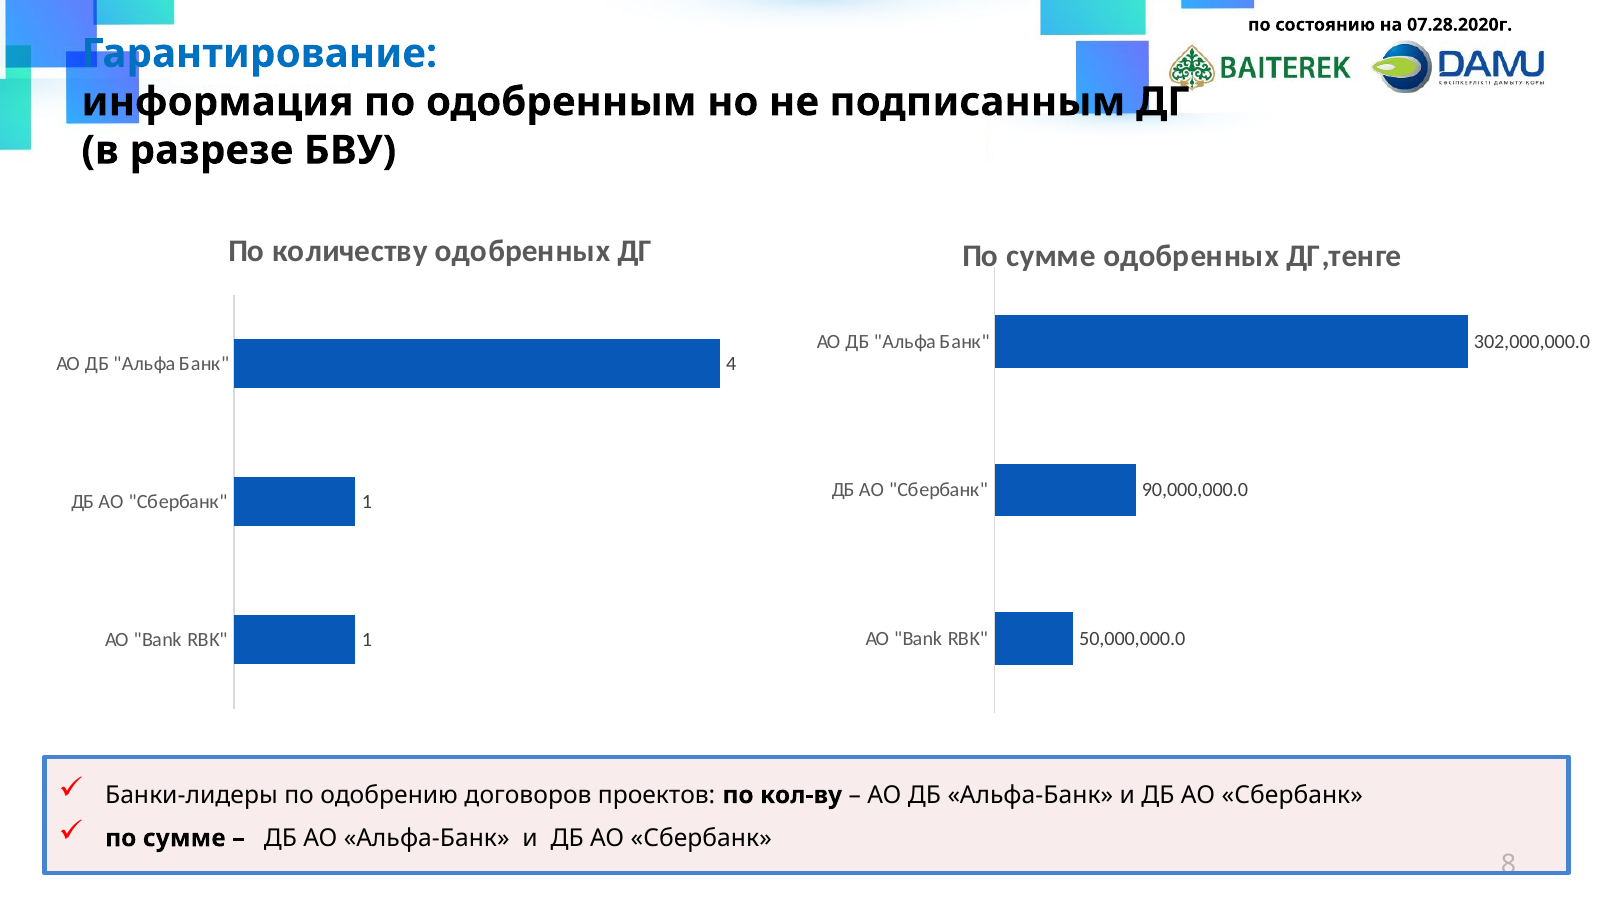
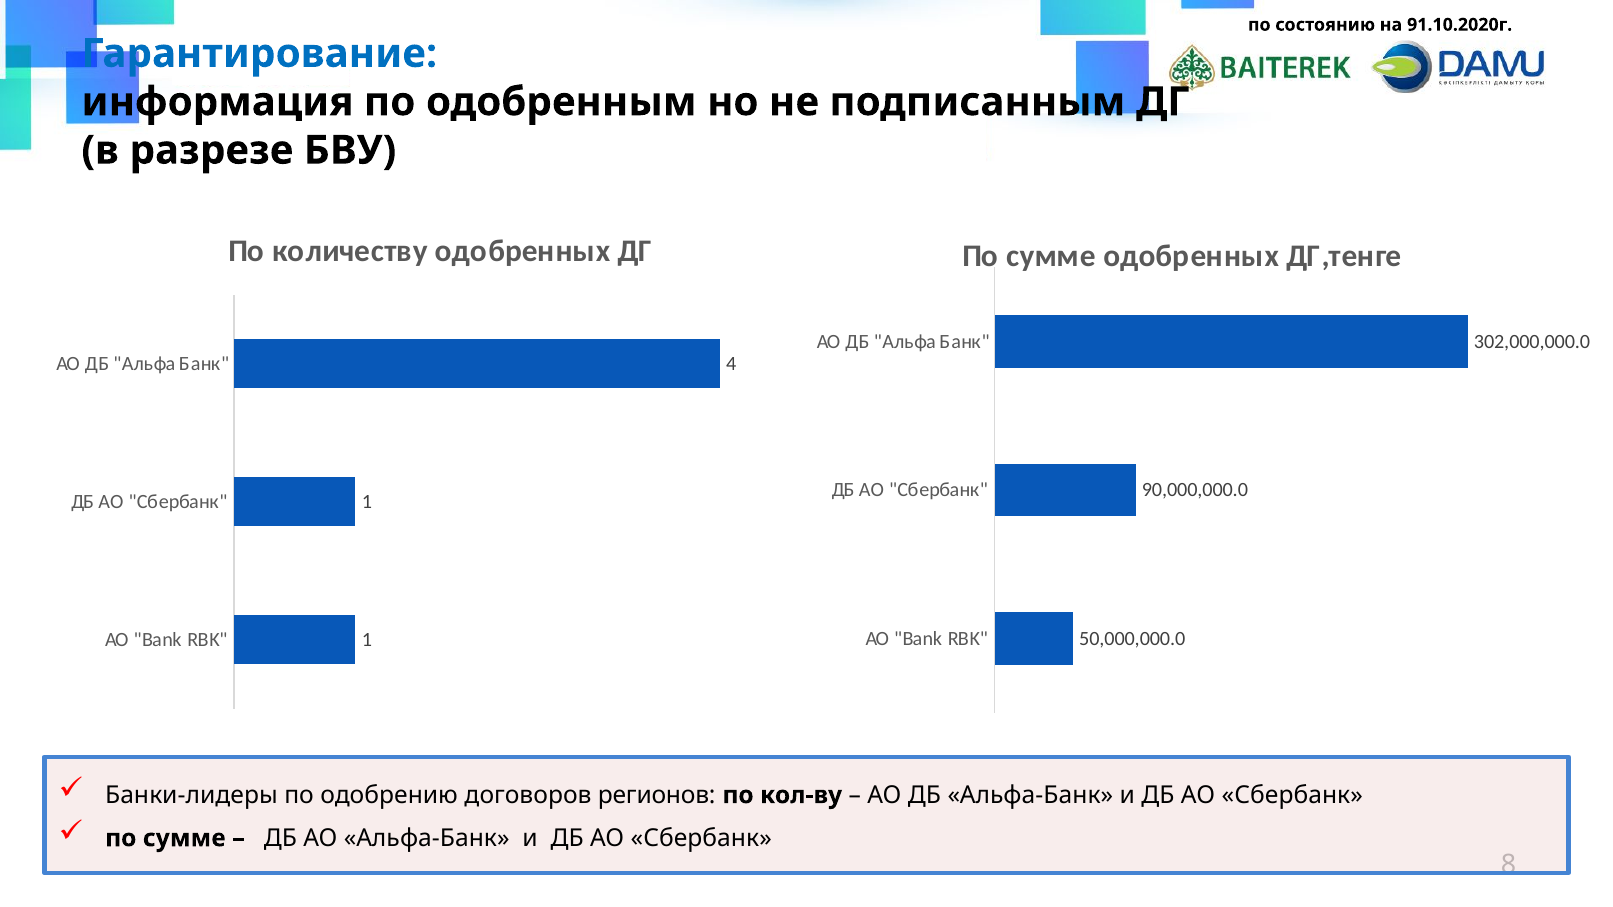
07.28.2020г: 07.28.2020г -> 91.10.2020г
проектов: проектов -> регионов
